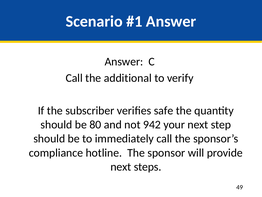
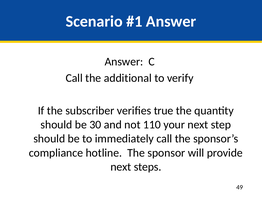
safe: safe -> true
80: 80 -> 30
942: 942 -> 110
